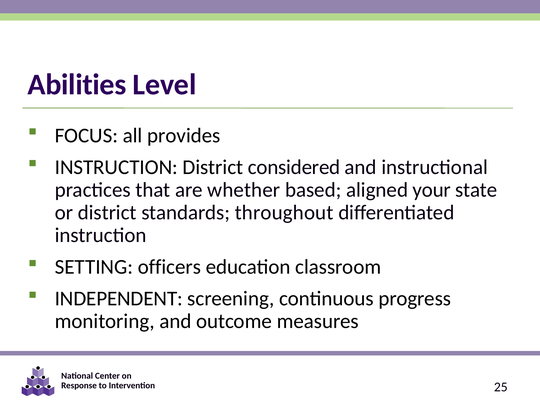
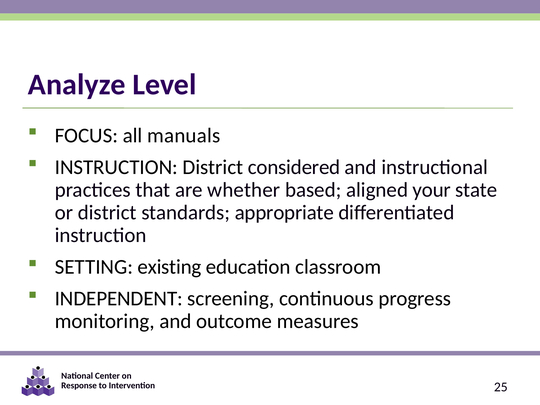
Abilities: Abilities -> Analyze
provides: provides -> manuals
throughout: throughout -> appropriate
officers: officers -> existing
